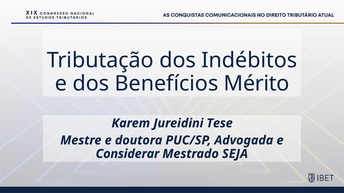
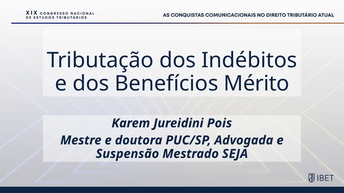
Tese: Tese -> Pois
Considerar: Considerar -> Suspensão
